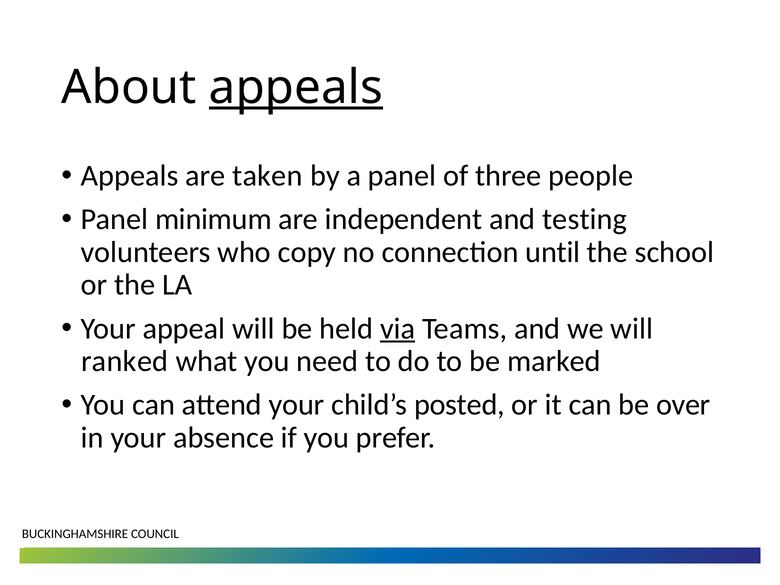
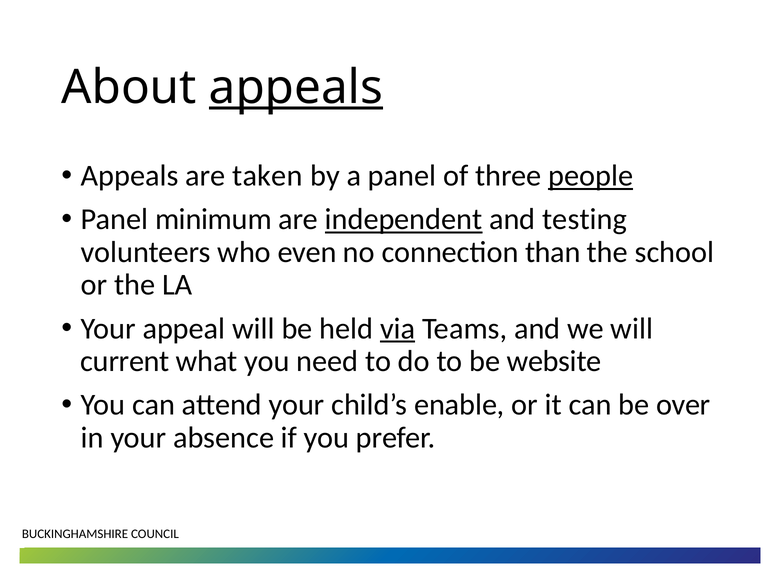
people underline: none -> present
independent underline: none -> present
copy: copy -> even
until: until -> than
ranked: ranked -> current
marked: marked -> website
posted: posted -> enable
